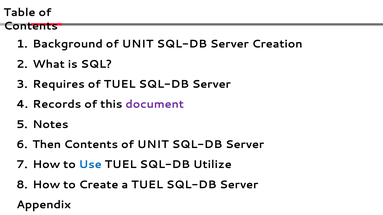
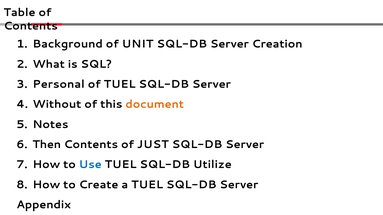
Requires: Requires -> Personal
Records: Records -> Without
document colour: purple -> orange
Contents of UNIT: UNIT -> JUST
